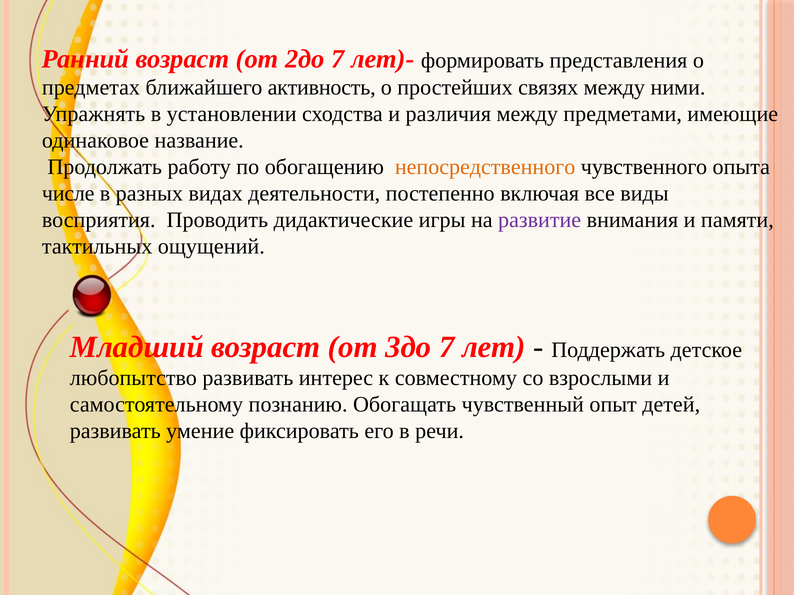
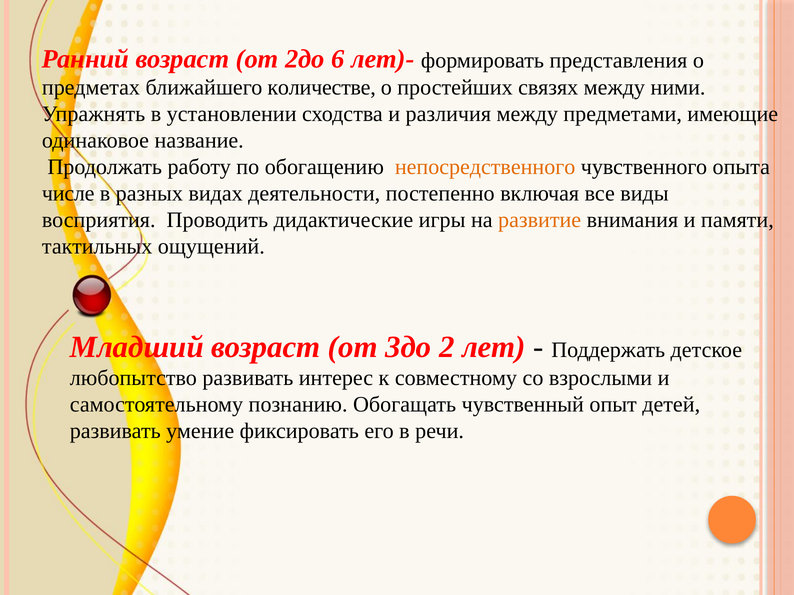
2до 7: 7 -> 6
активность: активность -> количестве
развитие colour: purple -> orange
3до 7: 7 -> 2
